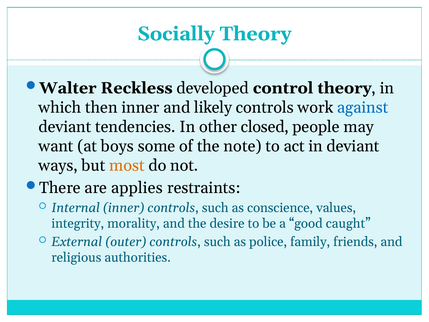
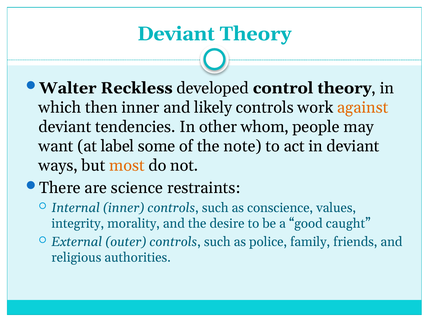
Socially at (176, 34): Socially -> Deviant
against colour: blue -> orange
closed: closed -> whom
boys: boys -> label
applies: applies -> science
